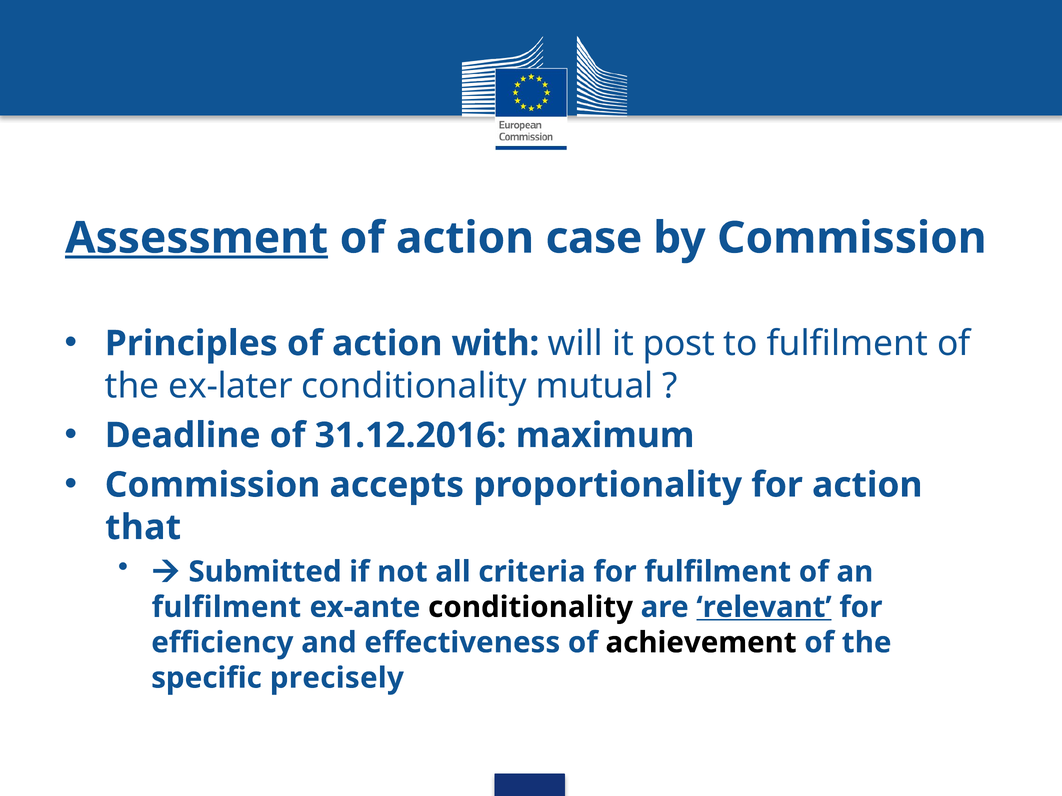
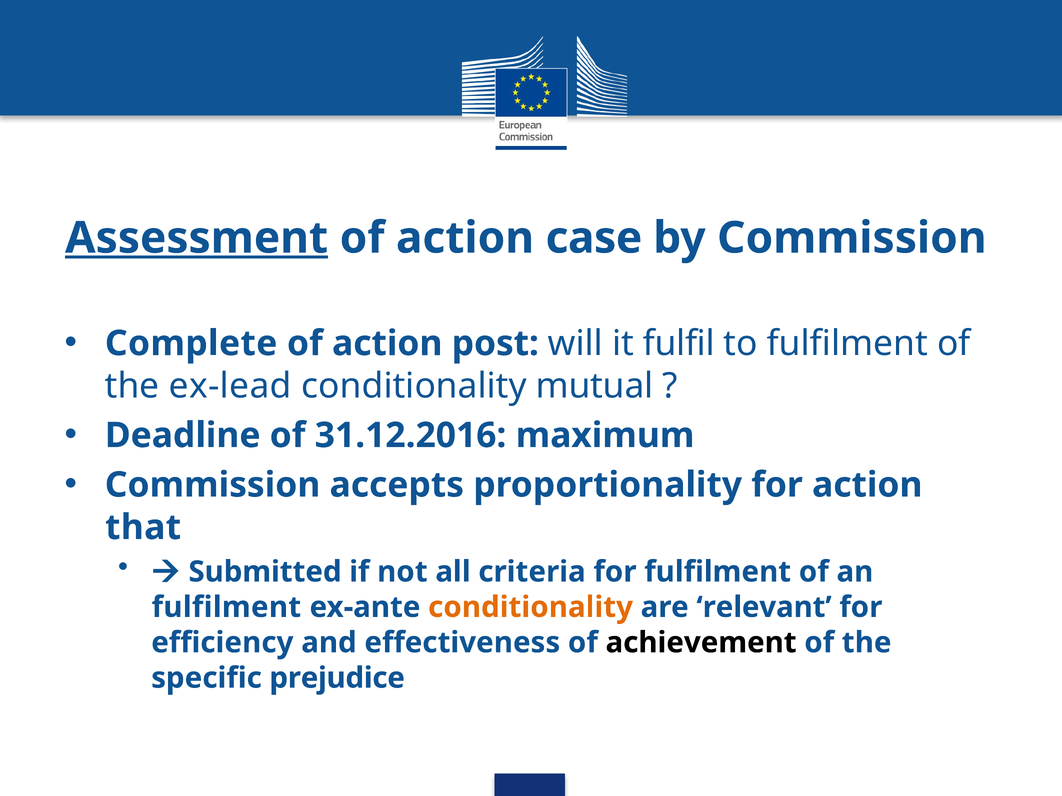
Principles: Principles -> Complete
with: with -> post
post: post -> fulfil
ex-later: ex-later -> ex-lead
conditionality at (531, 608) colour: black -> orange
relevant underline: present -> none
precisely: precisely -> prejudice
